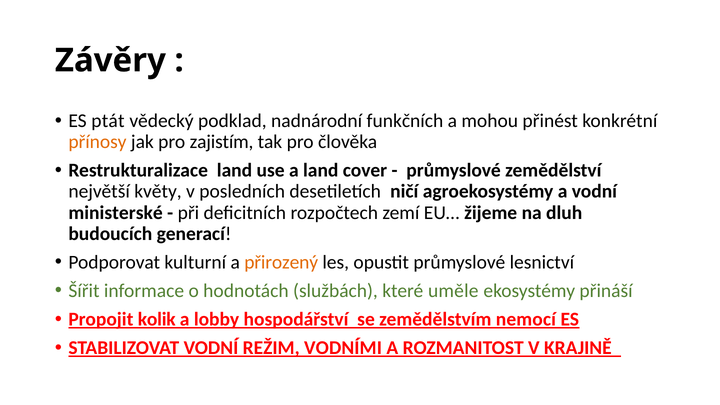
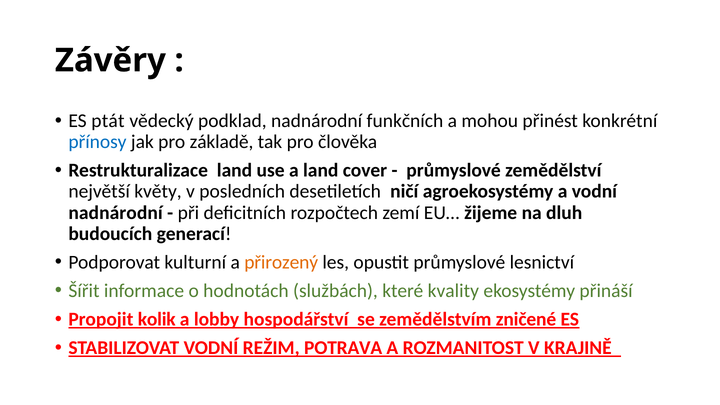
přínosy colour: orange -> blue
zajistím: zajistím -> základě
ministerské at (116, 213): ministerské -> nadnárodní
uměle: uměle -> kvality
nemocí: nemocí -> zničené
VODNÍMI: VODNÍMI -> POTRAVA
